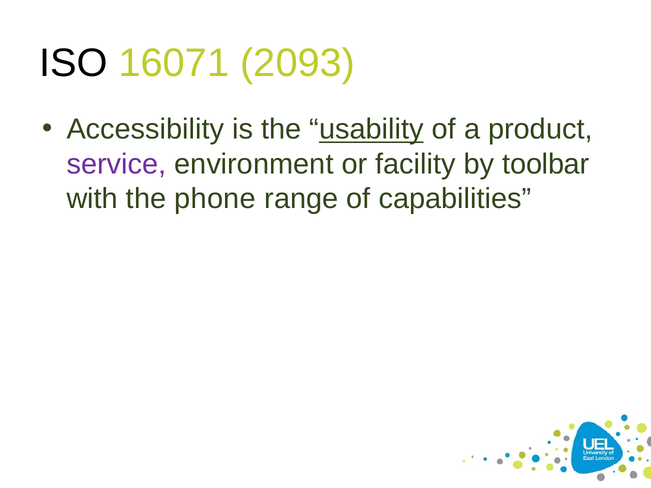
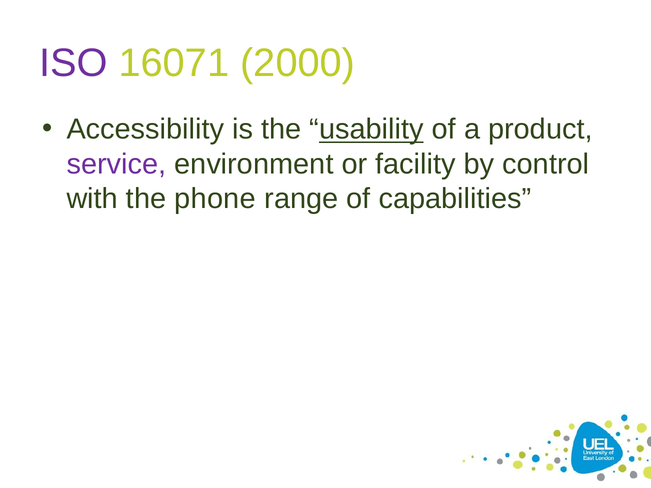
ISO colour: black -> purple
2093: 2093 -> 2000
toolbar: toolbar -> control
